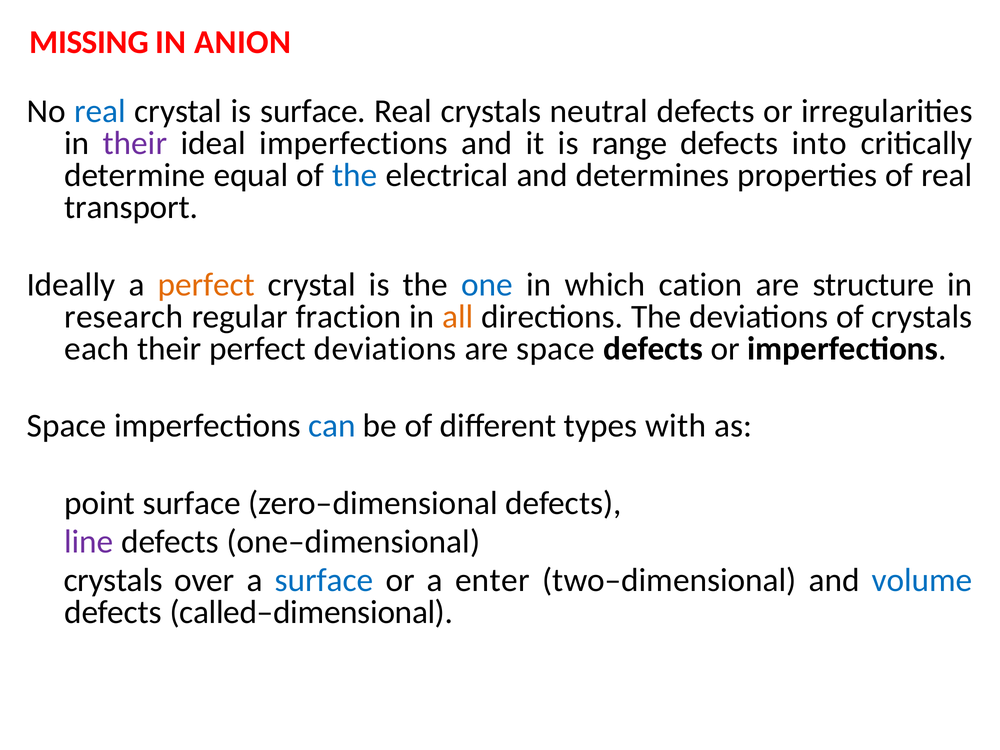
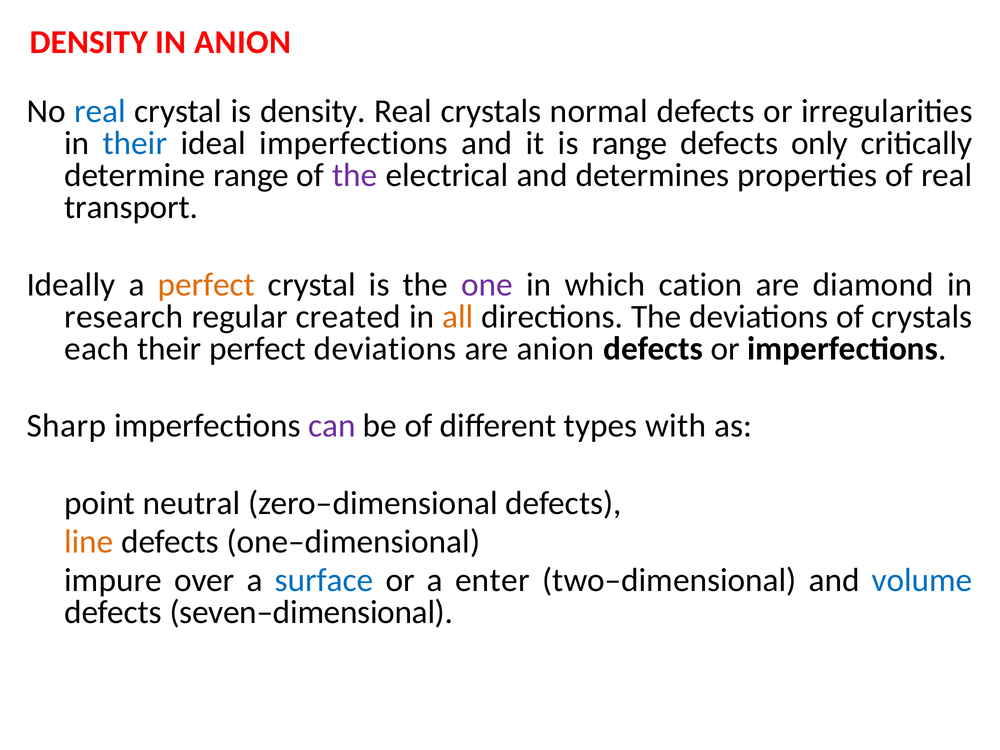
MISSING at (89, 42): MISSING -> DENSITY
is surface: surface -> density
neutral: neutral -> normal
their at (135, 143) colour: purple -> blue
into: into -> only
determine equal: equal -> range
the at (355, 175) colour: blue -> purple
one colour: blue -> purple
structure: structure -> diamond
fraction: fraction -> created
are space: space -> anion
Space at (67, 426): Space -> Sharp
can colour: blue -> purple
point surface: surface -> neutral
line colour: purple -> orange
crystals at (113, 580): crystals -> impure
called–dimensional: called–dimensional -> seven–dimensional
